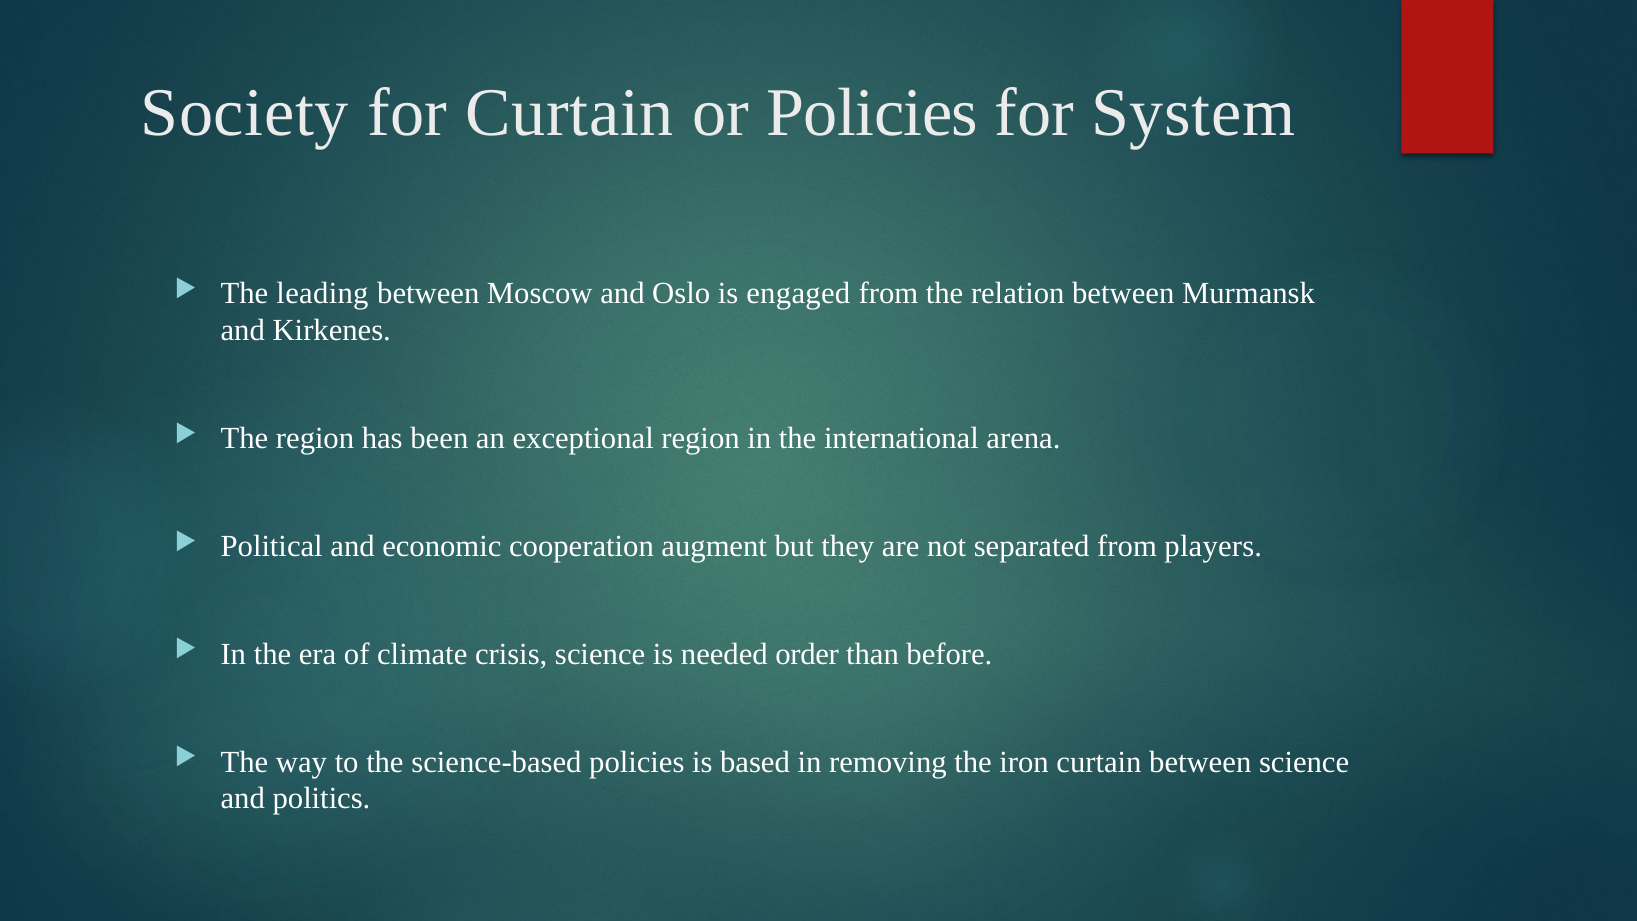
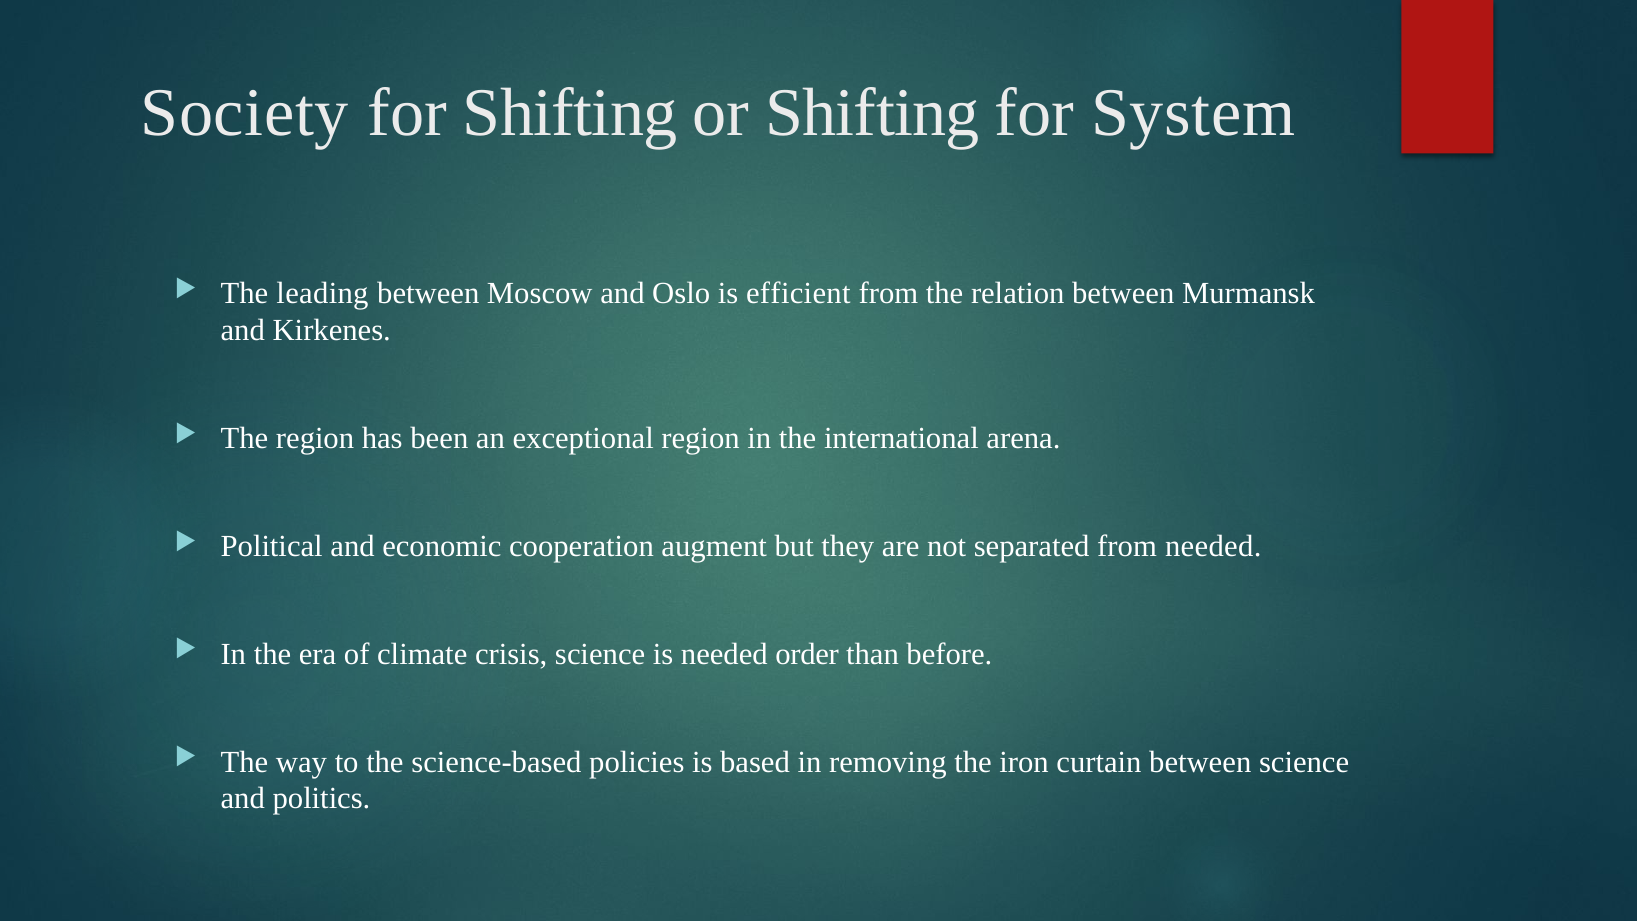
for Curtain: Curtain -> Shifting
or Policies: Policies -> Shifting
engaged: engaged -> efficient
from players: players -> needed
